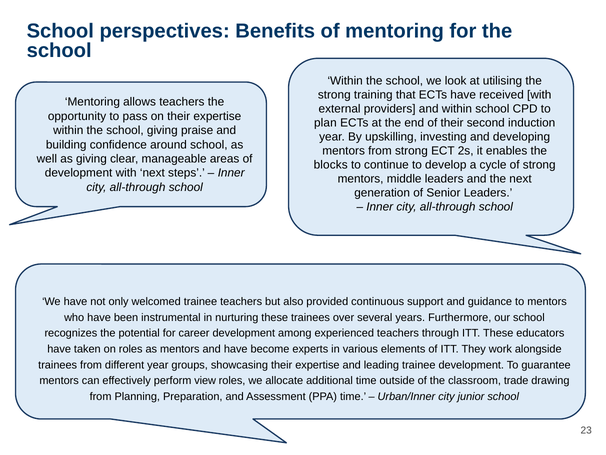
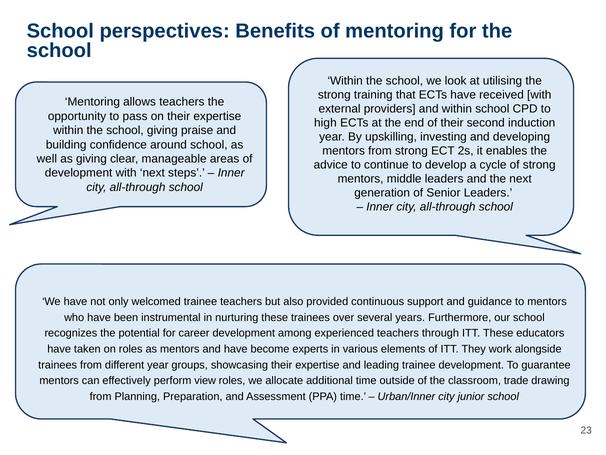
plan: plan -> high
blocks: blocks -> advice
